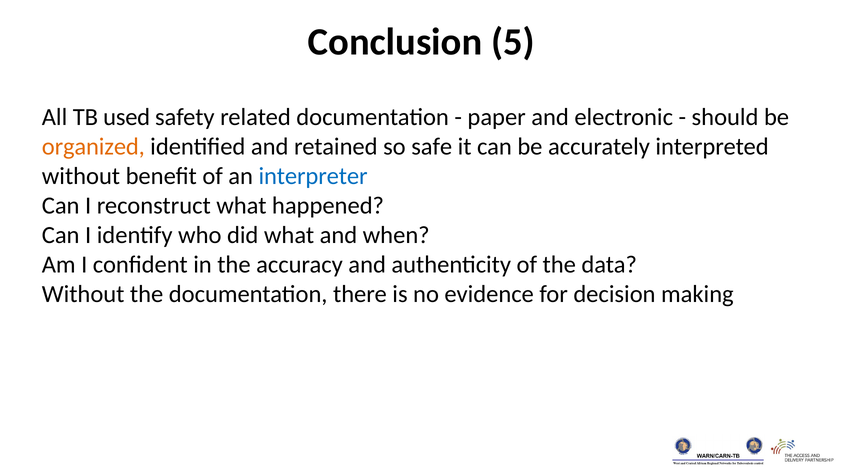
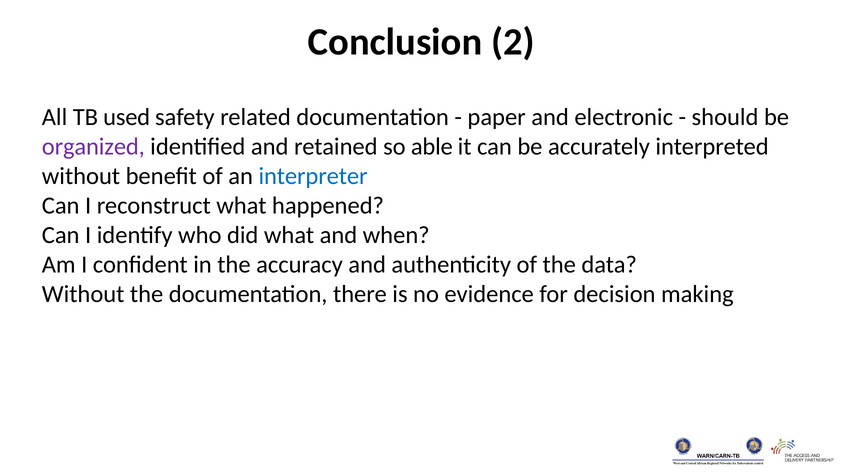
5: 5 -> 2
organized colour: orange -> purple
safe: safe -> able
